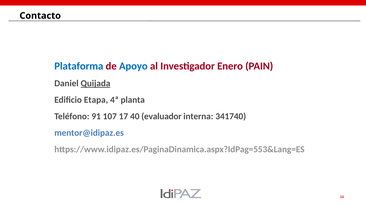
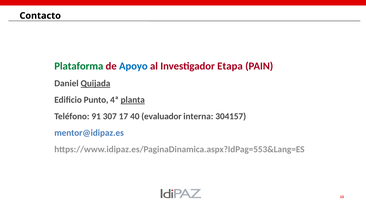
Plataforma colour: blue -> green
Enero: Enero -> Etapa
Etapa: Etapa -> Punto
planta underline: none -> present
107: 107 -> 307
341740: 341740 -> 304157
